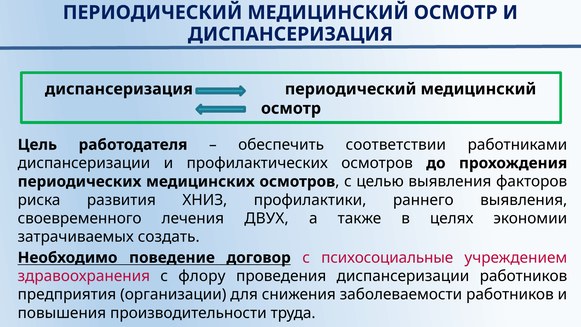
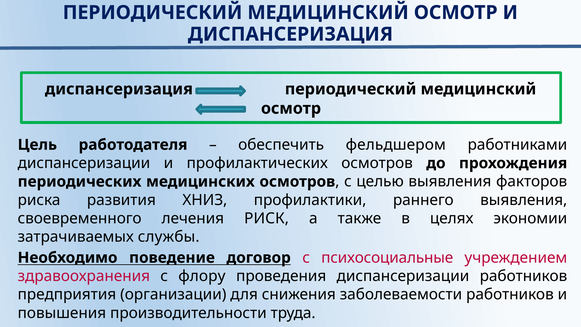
соответствии: соответствии -> фельдшером
ДВУХ: ДВУХ -> РИСК
создать: создать -> службы
